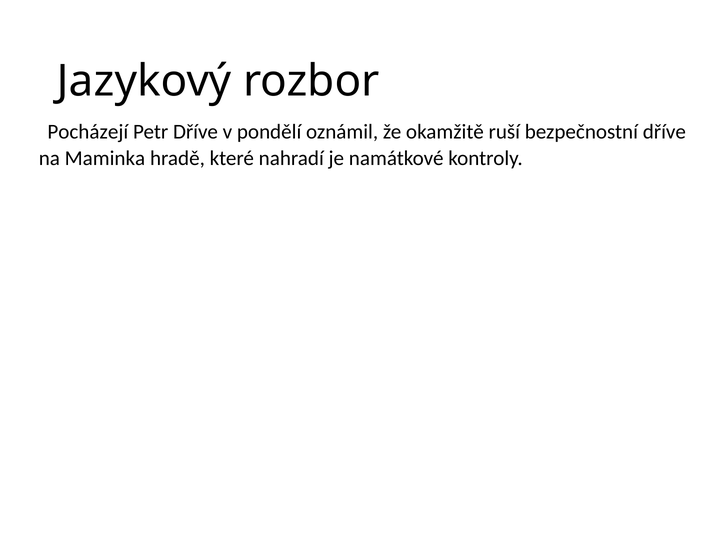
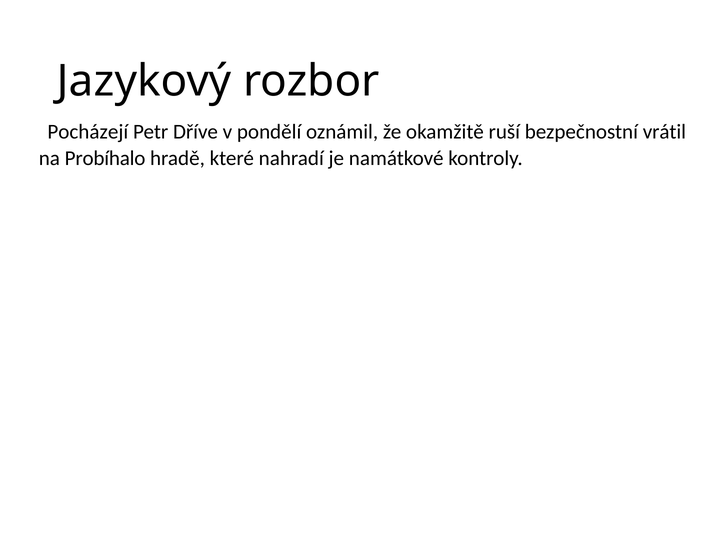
bezpečnostní dříve: dříve -> vrátil
Maminka: Maminka -> Probíhalo
